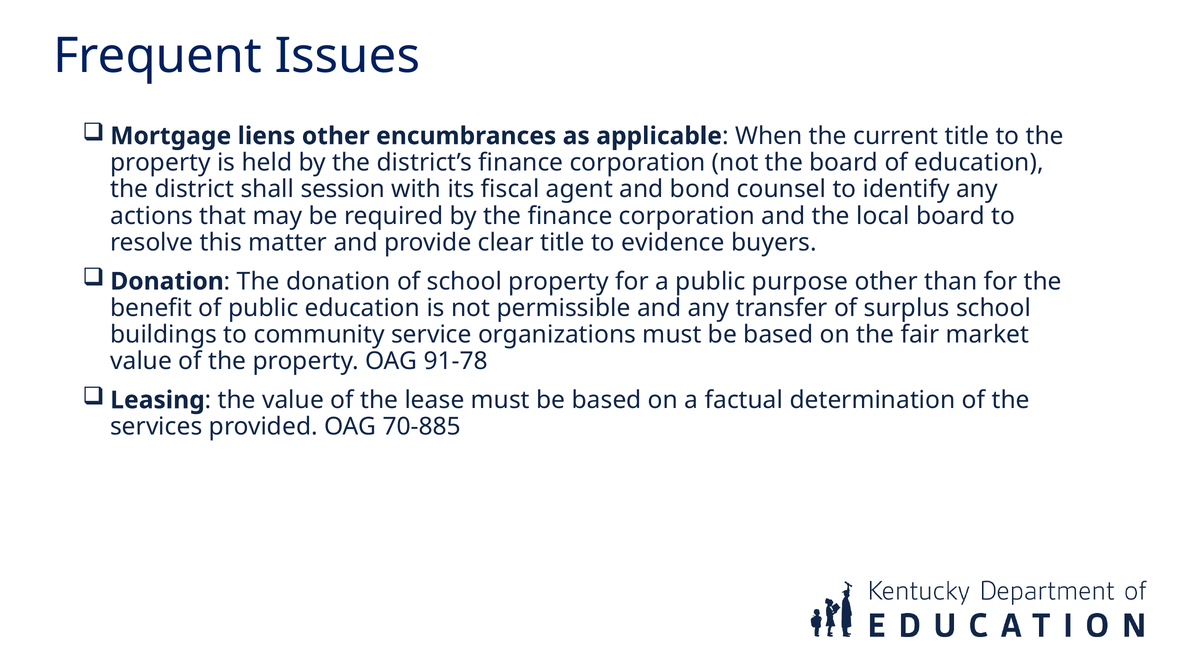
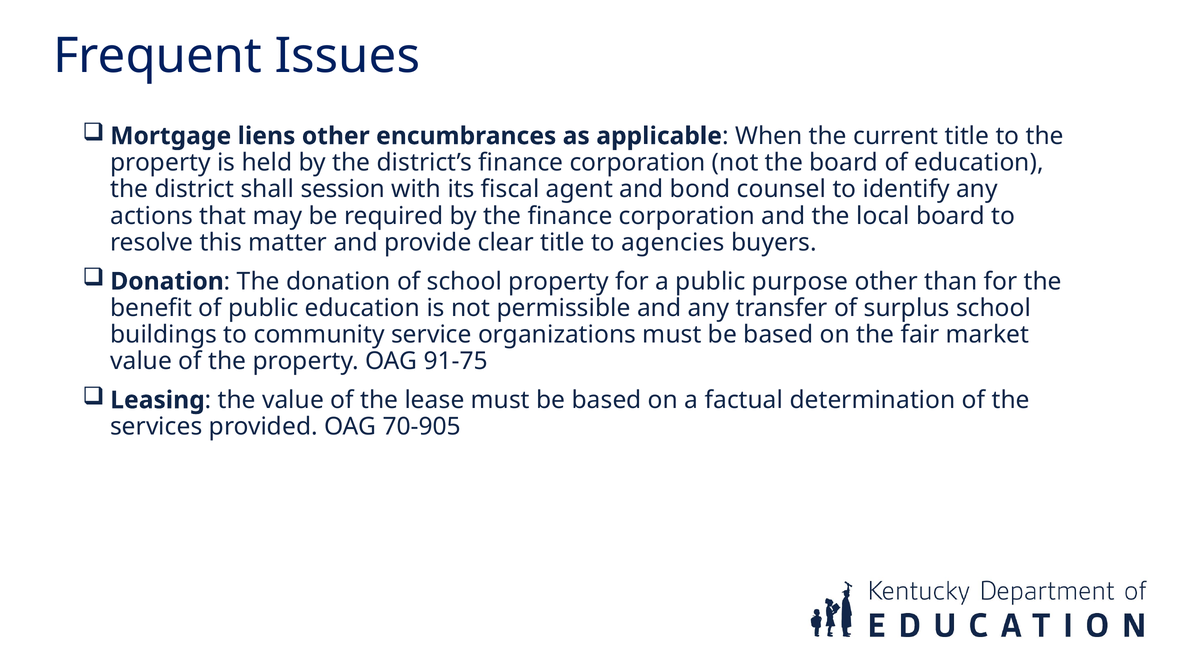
evidence: evidence -> agencies
91-78: 91-78 -> 91-75
70-885: 70-885 -> 70-905
